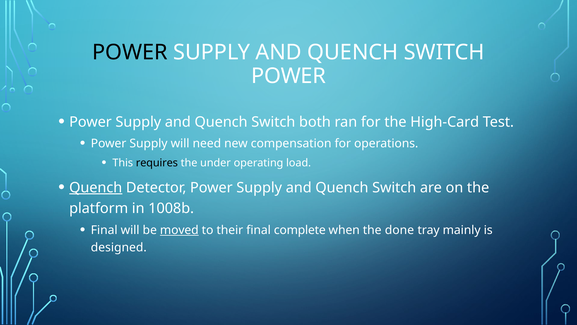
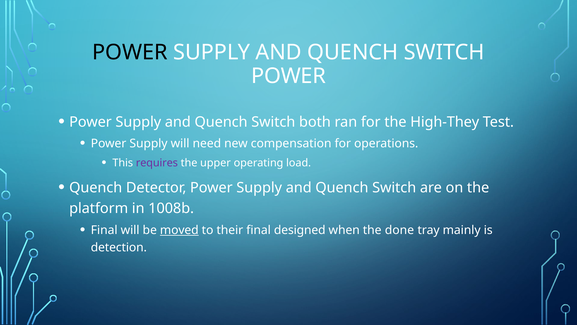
High-Card: High-Card -> High-They
requires colour: black -> purple
under: under -> upper
Quench at (96, 187) underline: present -> none
complete: complete -> designed
designed: designed -> detection
